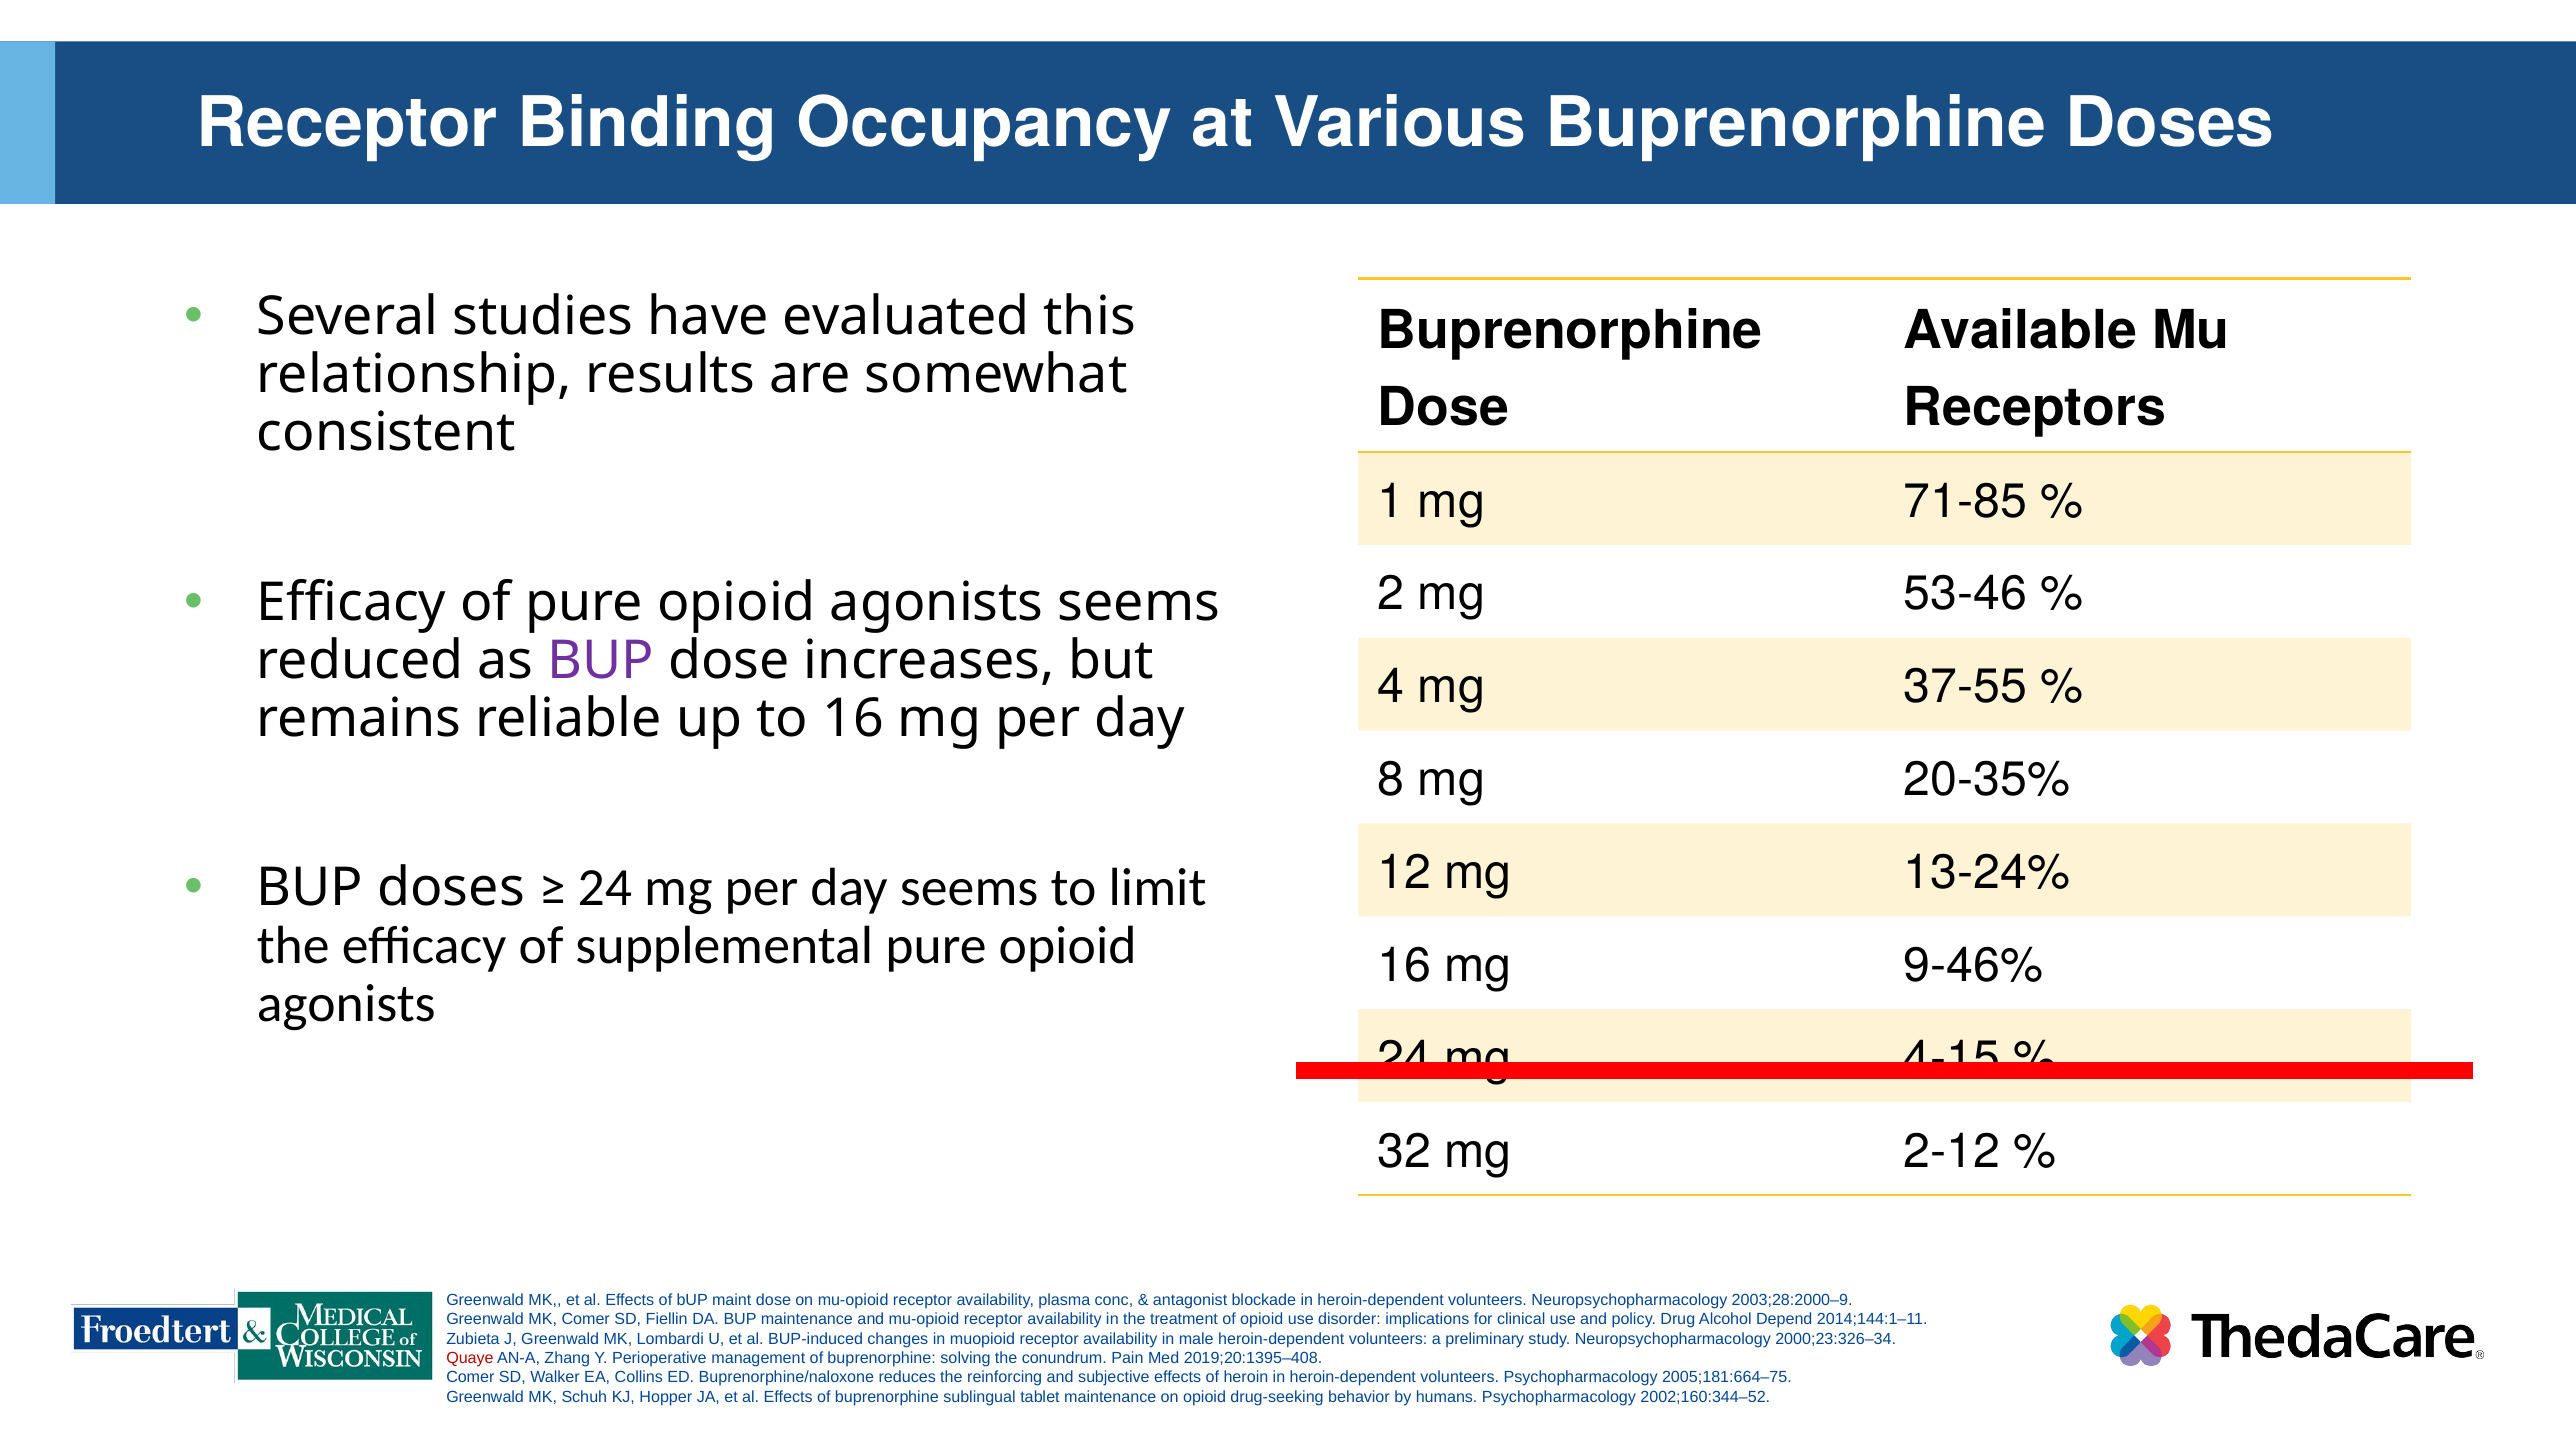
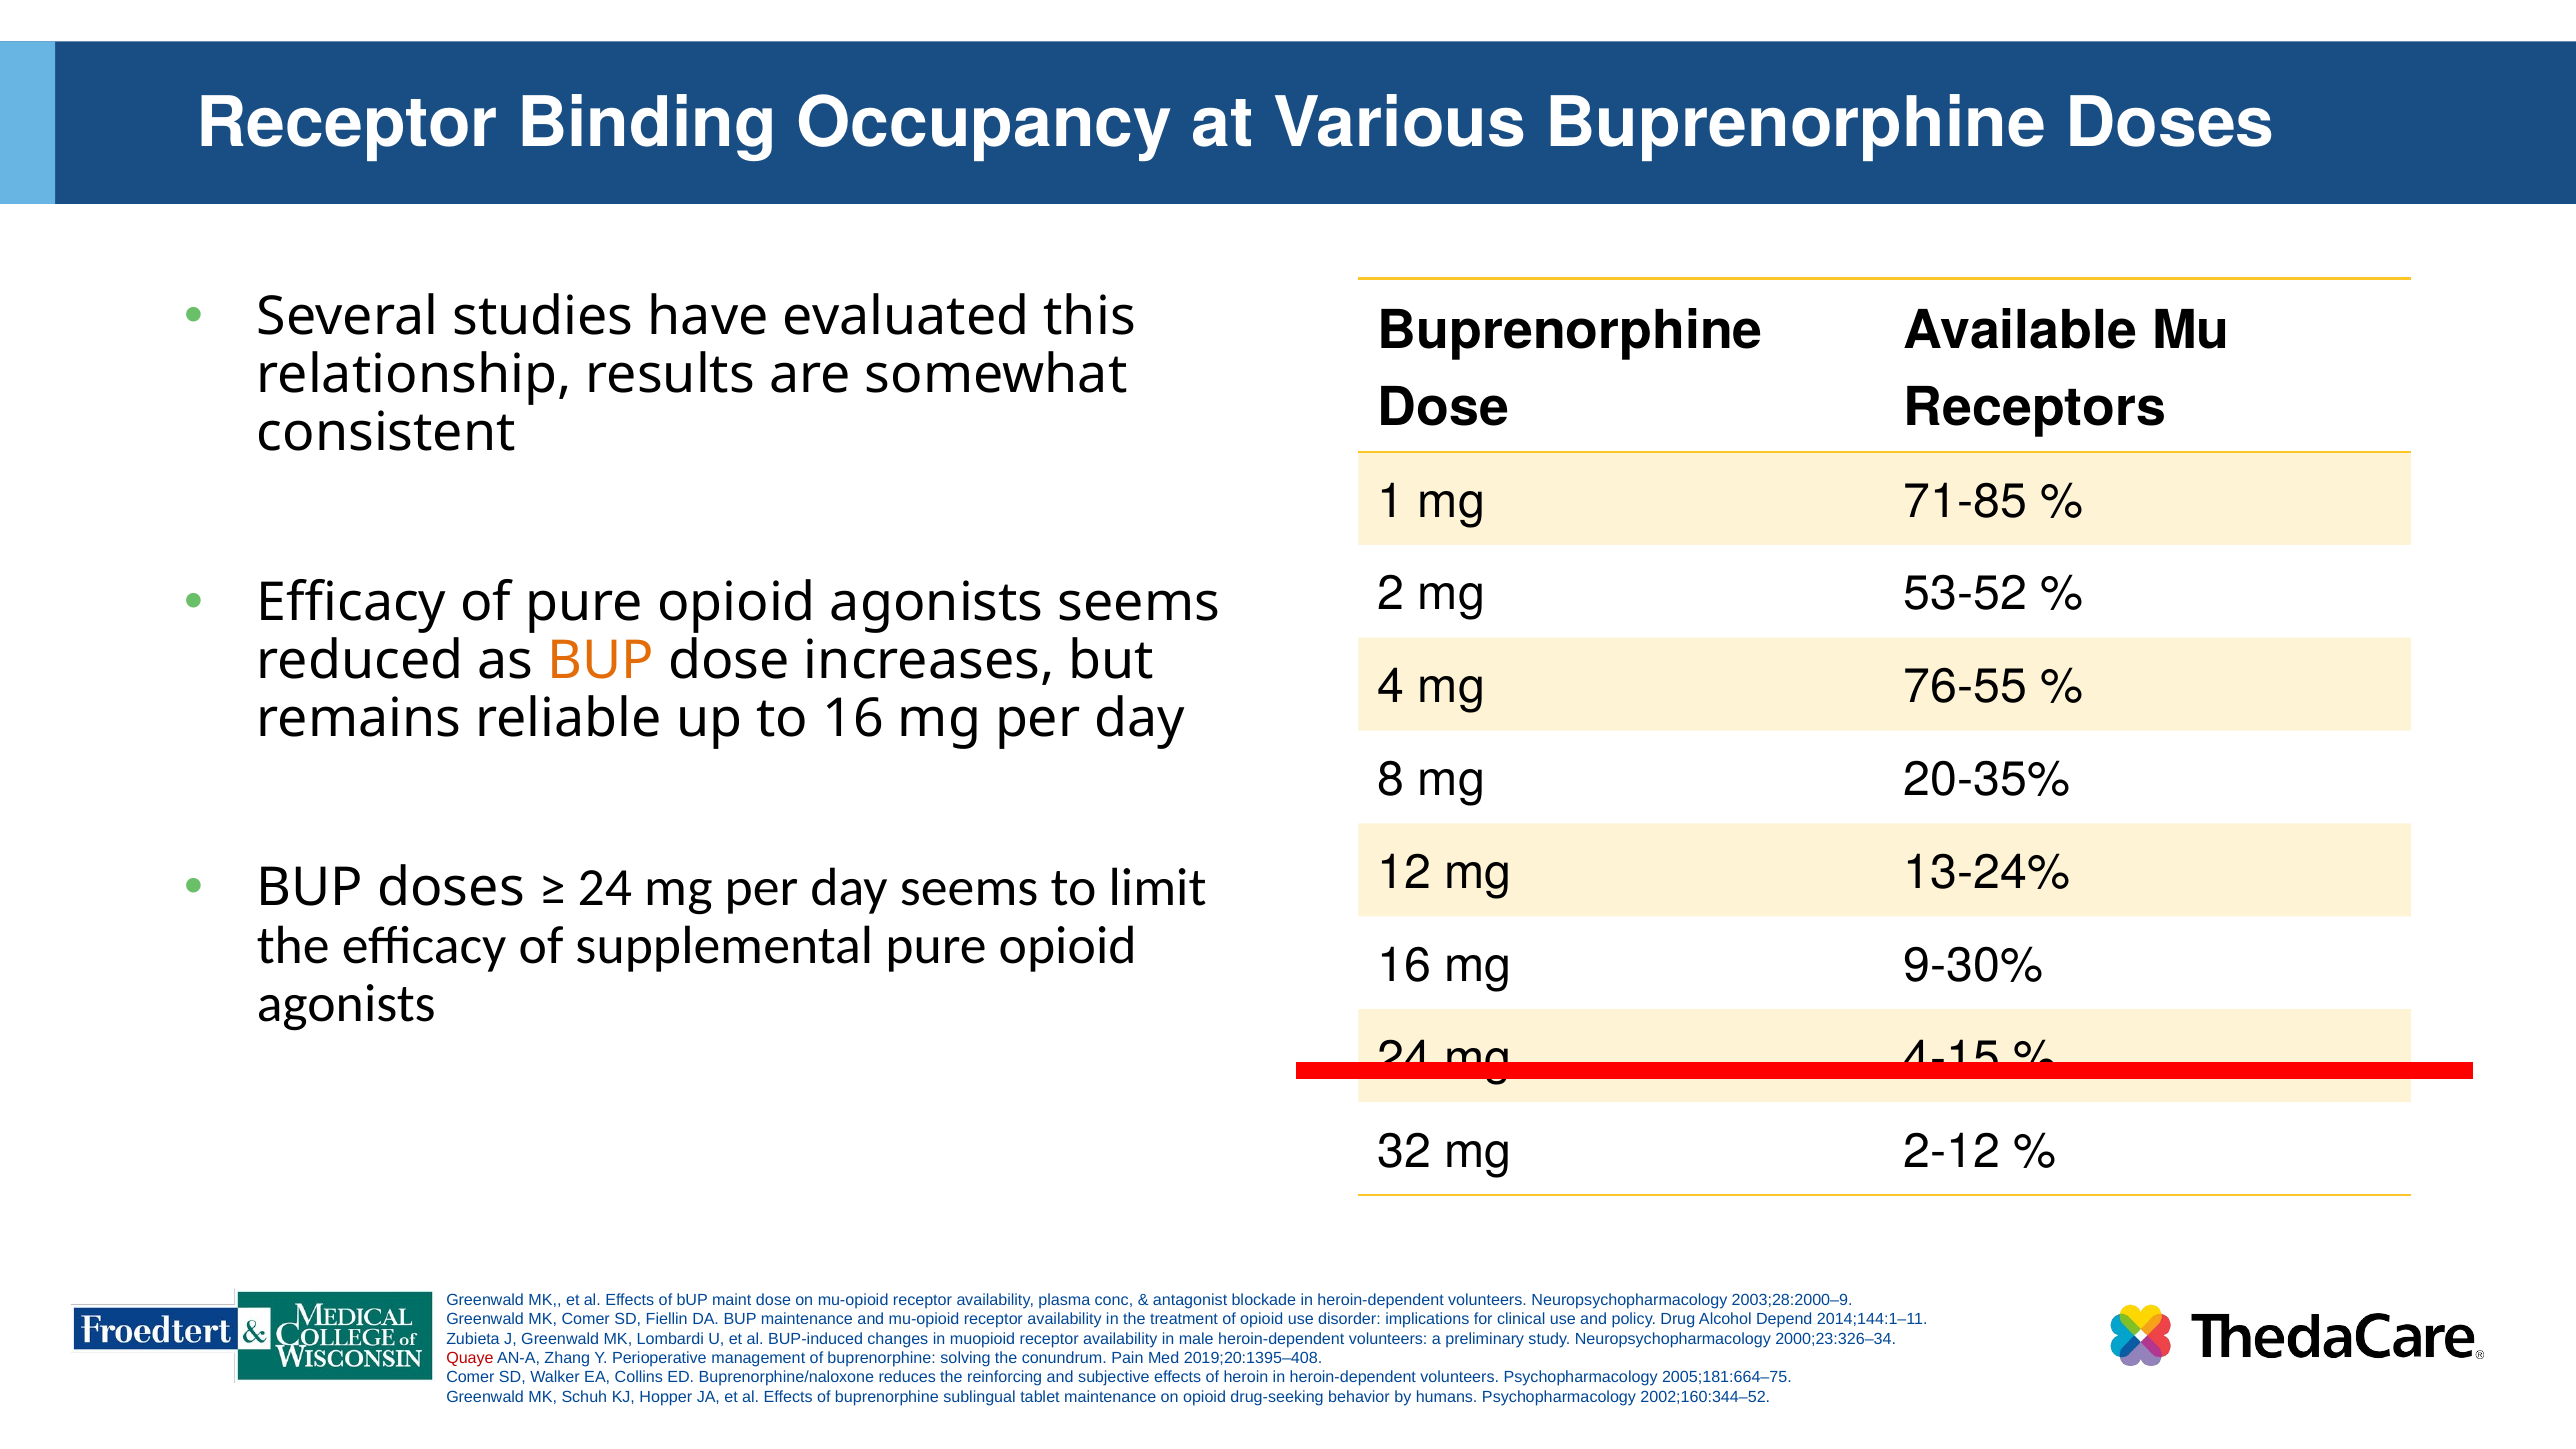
53-46: 53-46 -> 53-52
BUP at (601, 660) colour: purple -> orange
37-55: 37-55 -> 76-55
9-46%: 9-46% -> 9-30%
